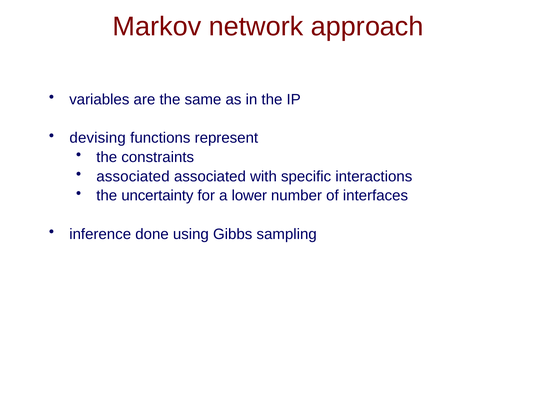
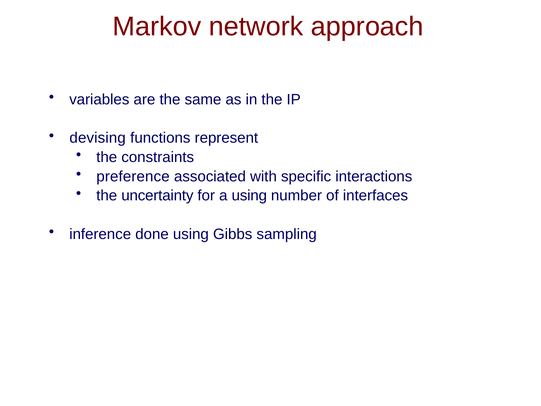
associated at (133, 176): associated -> preference
a lower: lower -> using
